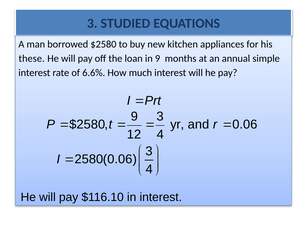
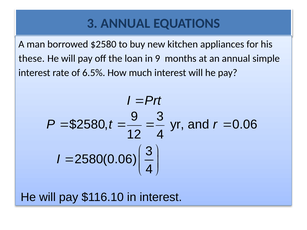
3 STUDIED: STUDIED -> ANNUAL
6.6%: 6.6% -> 6.5%
